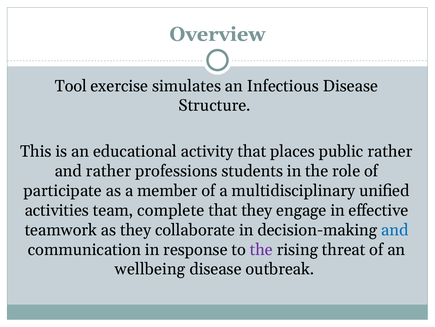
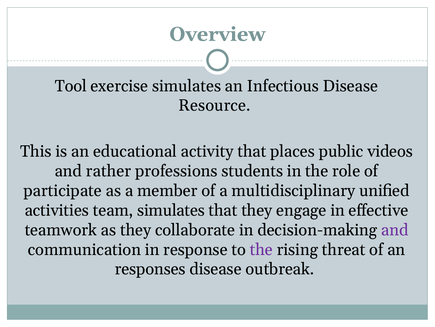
Structure: Structure -> Resource
public rather: rather -> videos
team complete: complete -> simulates
and at (395, 229) colour: blue -> purple
wellbeing: wellbeing -> responses
